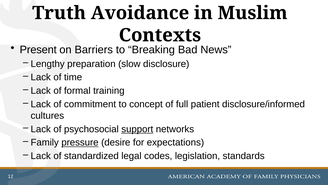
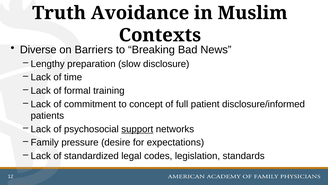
Present: Present -> Diverse
cultures: cultures -> patients
pressure underline: present -> none
